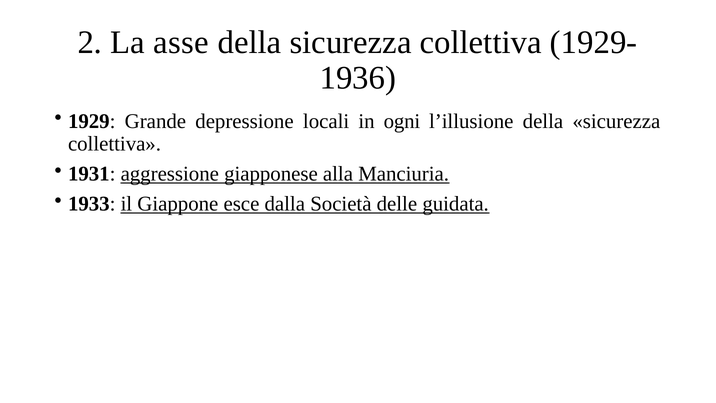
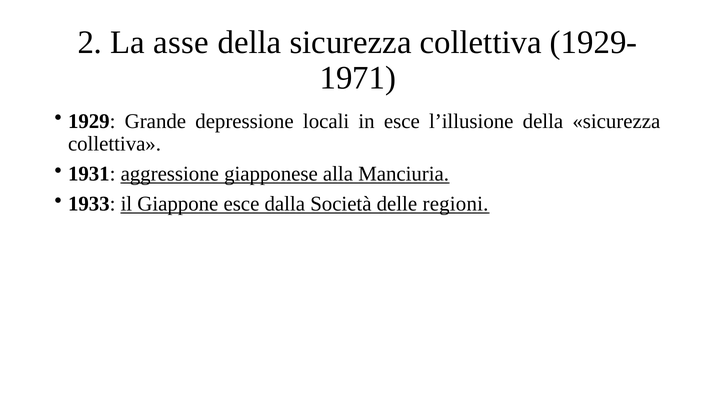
1936: 1936 -> 1971
in ogni: ogni -> esce
guidata: guidata -> regioni
